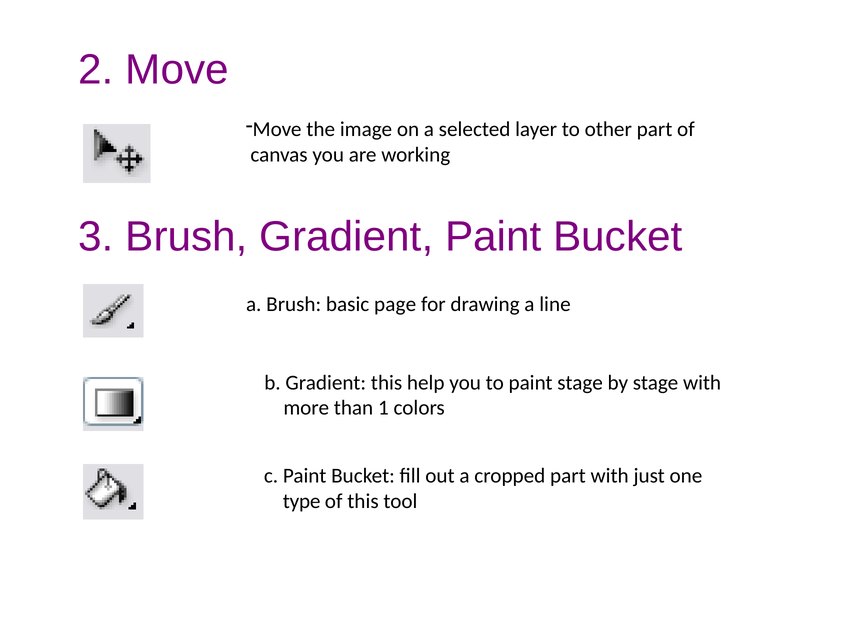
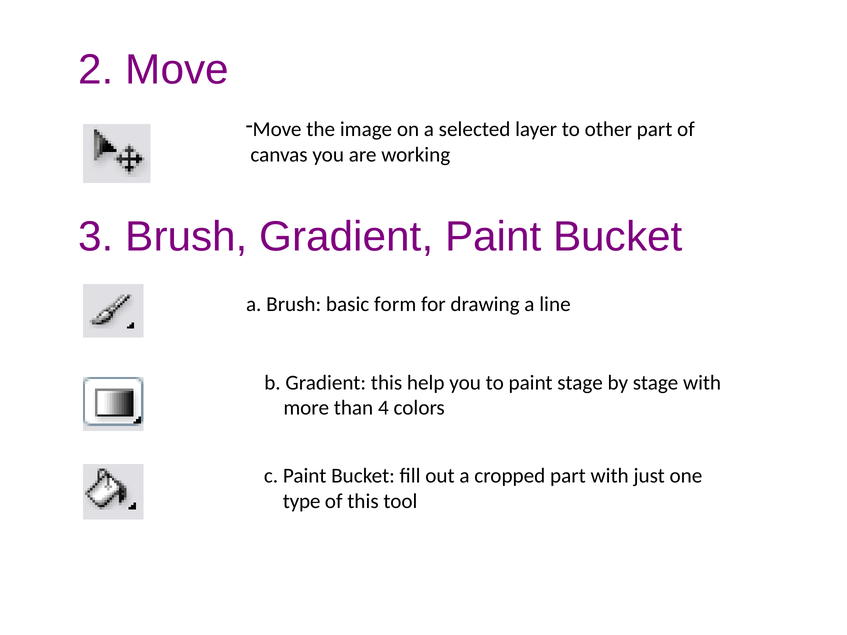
page: page -> form
1: 1 -> 4
